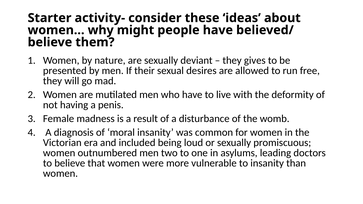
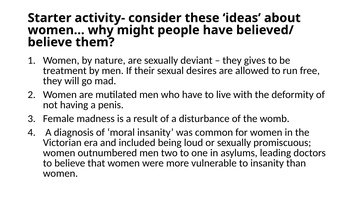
presented: presented -> treatment
